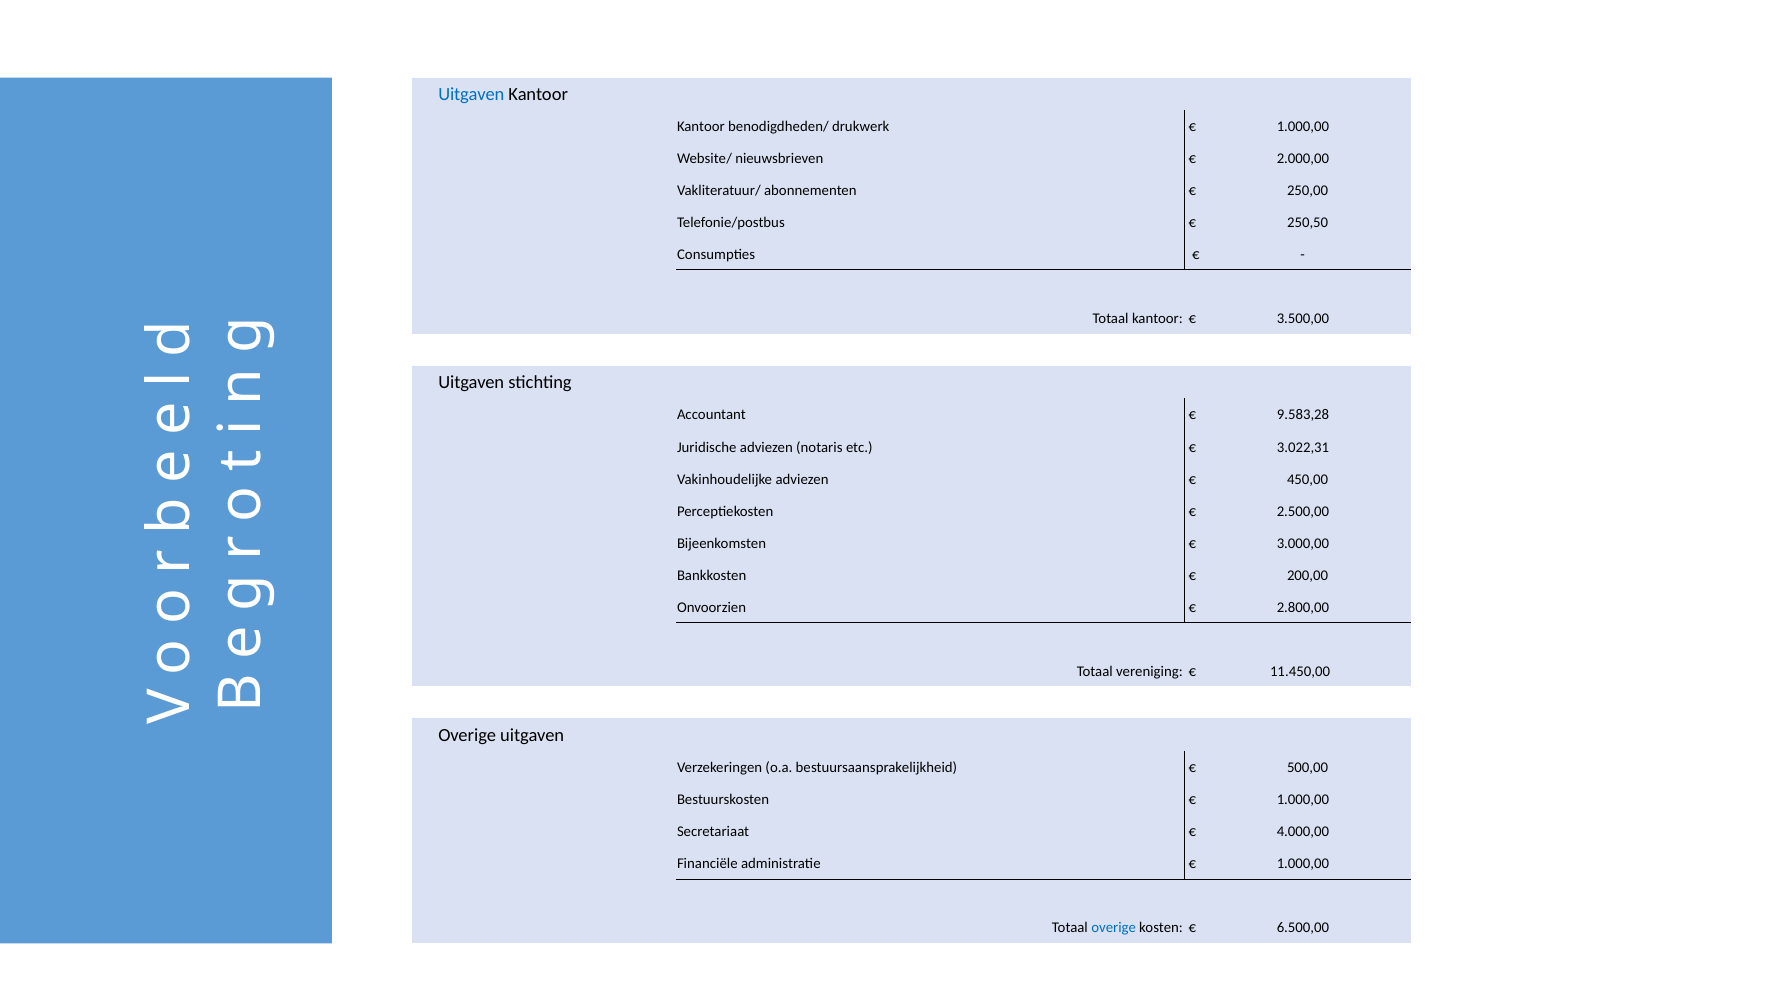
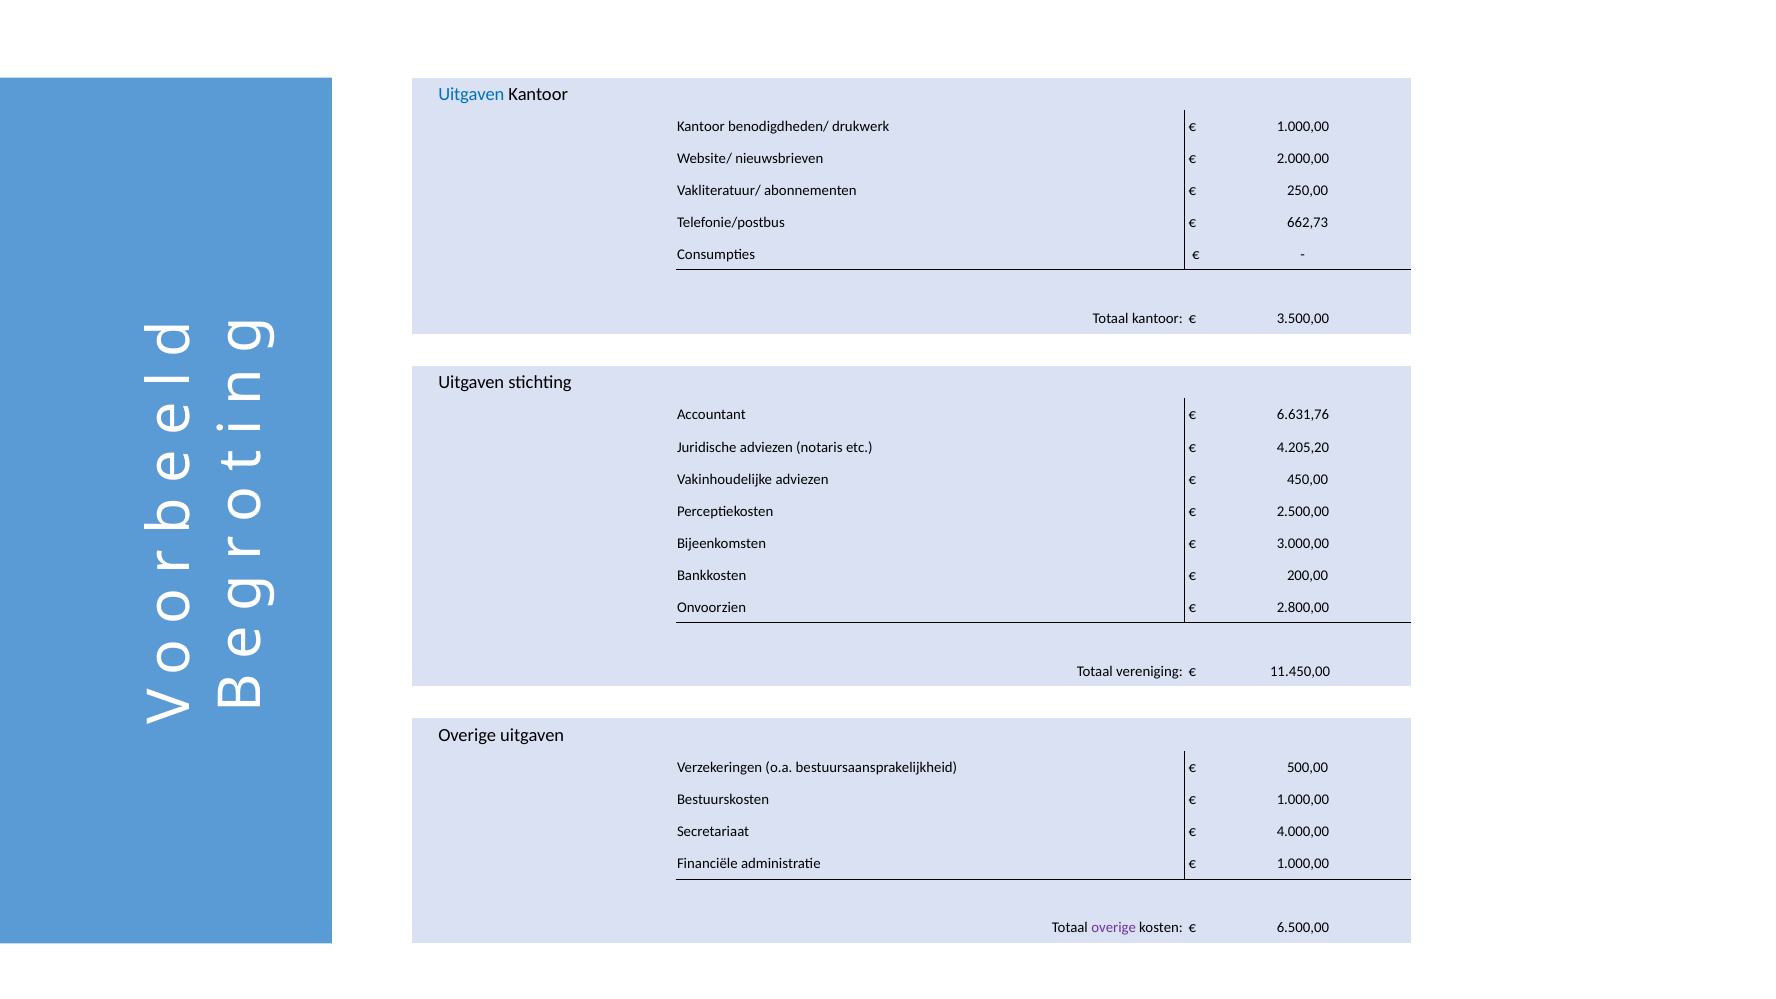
250,50: 250,50 -> 662,73
9.583,28: 9.583,28 -> 6.631,76
3.022,31: 3.022,31 -> 4.205,20
overige at (1114, 928) colour: blue -> purple
